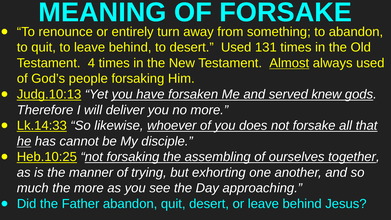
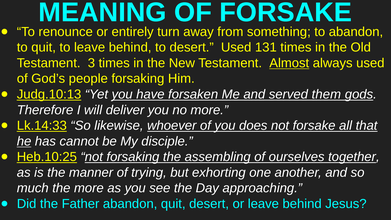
4: 4 -> 3
knew: knew -> them
